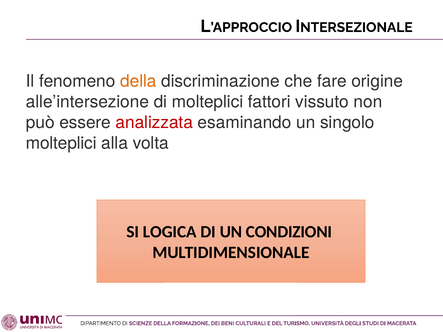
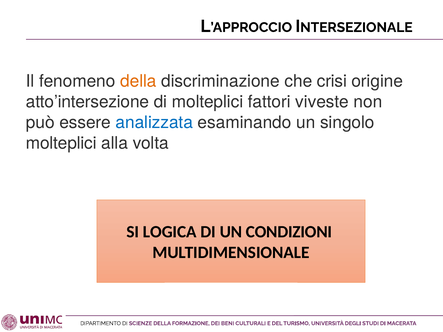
fare: fare -> crisi
alle’intersezione: alle’intersezione -> atto’intersezione
vissuto: vissuto -> viveste
analizzata colour: red -> blue
